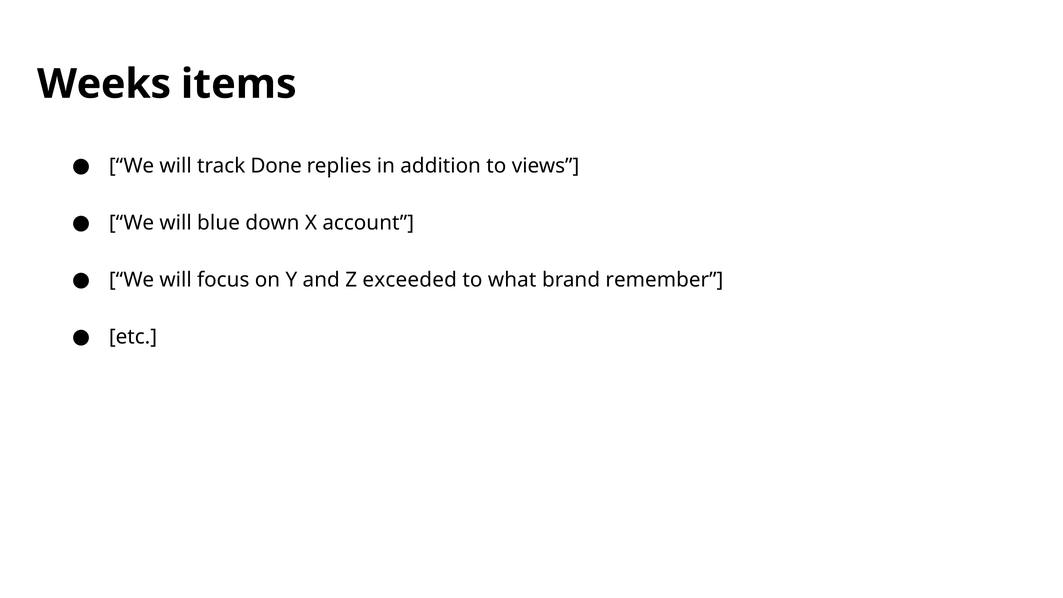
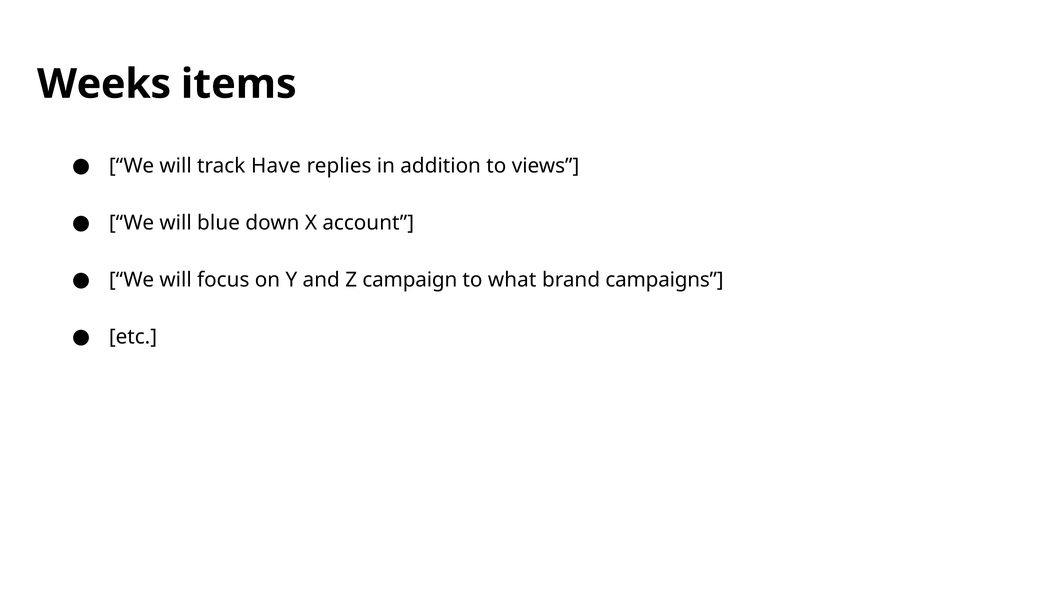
Done: Done -> Have
exceeded: exceeded -> campaign
remember: remember -> campaigns
